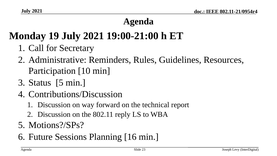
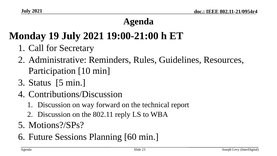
16: 16 -> 60
